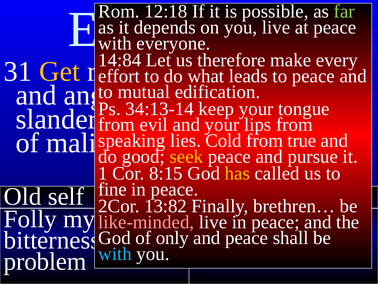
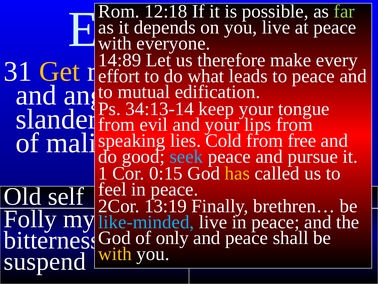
14:84: 14:84 -> 14:89
true: true -> free
seek colour: yellow -> light blue
8:15: 8:15 -> 0:15
fine: fine -> feel
13:82: 13:82 -> 13:19
like-minded colour: pink -> light blue
with at (115, 253) colour: light blue -> yellow
problem: problem -> suspend
